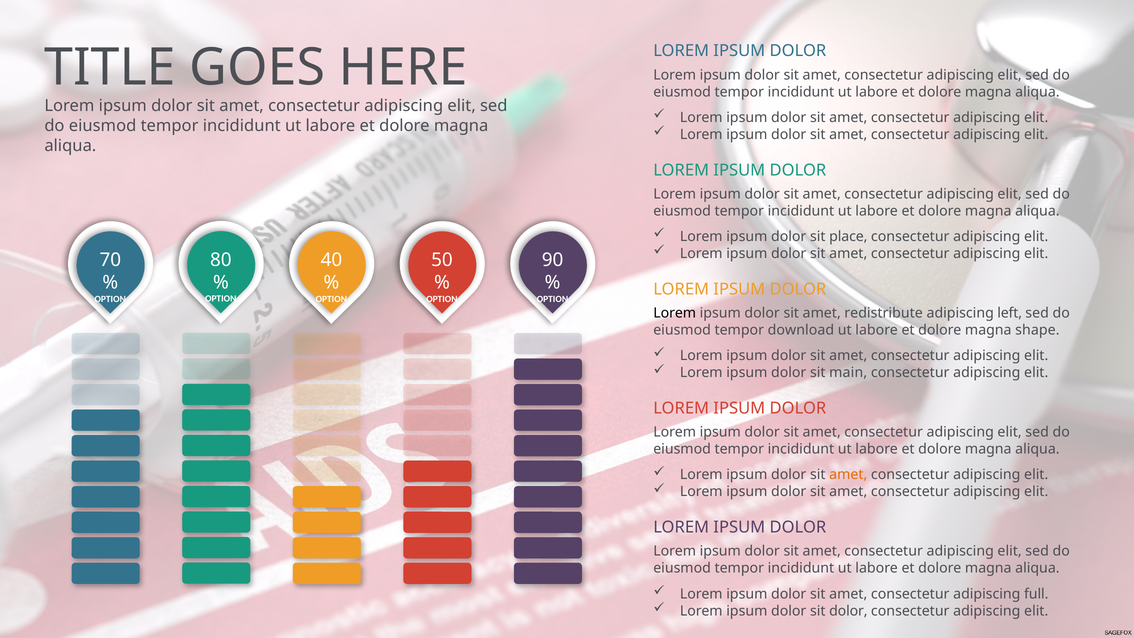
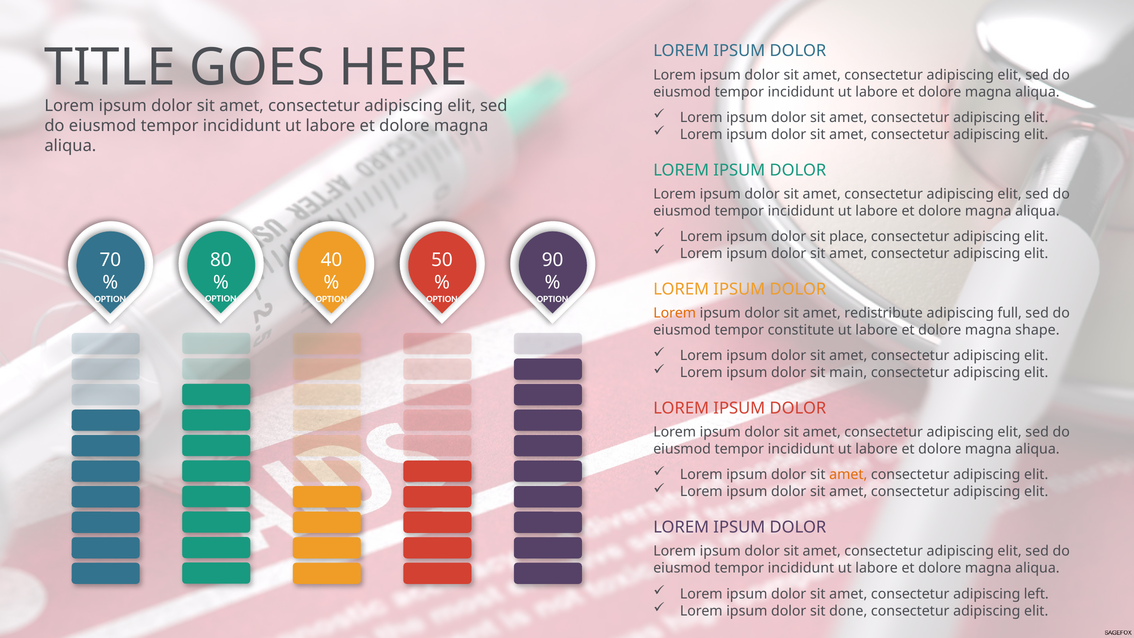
Lorem at (675, 313) colour: black -> orange
left: left -> full
download: download -> constitute
full: full -> left
sit dolor: dolor -> done
